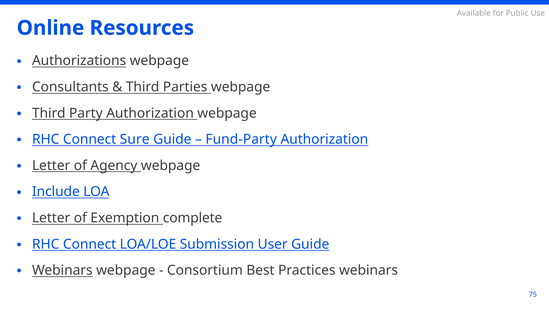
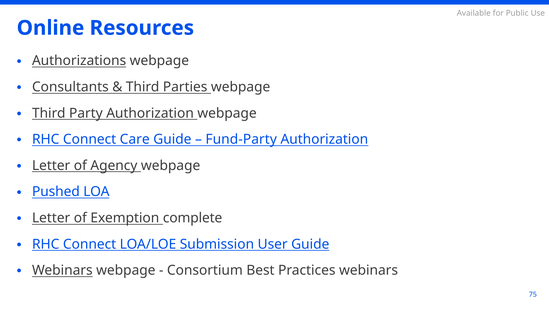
Sure: Sure -> Care
Include: Include -> Pushed
